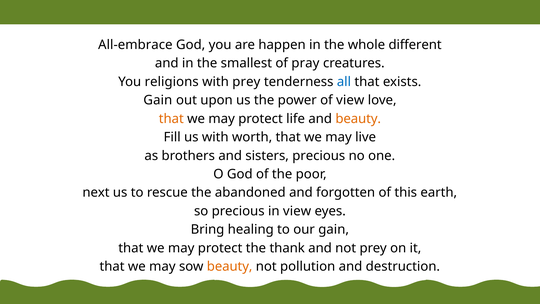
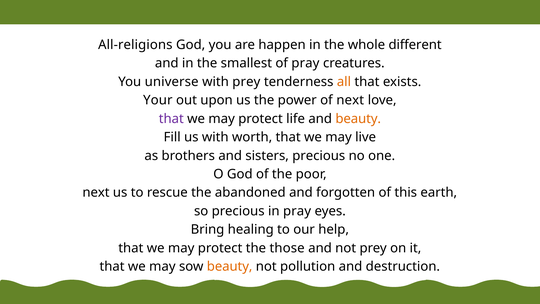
All-embrace: All-embrace -> All-religions
religions: religions -> universe
all colour: blue -> orange
Gain at (158, 100): Gain -> Your
of view: view -> next
that at (171, 119) colour: orange -> purple
in view: view -> pray
our gain: gain -> help
thank: thank -> those
